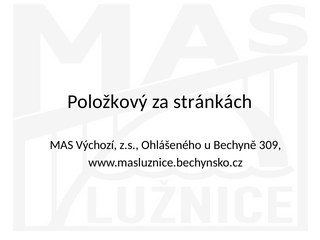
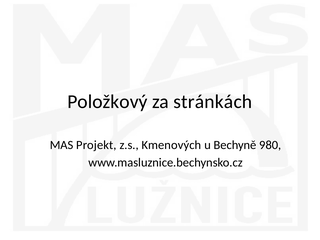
Výchozí: Výchozí -> Projekt
Ohlášeného: Ohlášeného -> Kmenových
309: 309 -> 980
